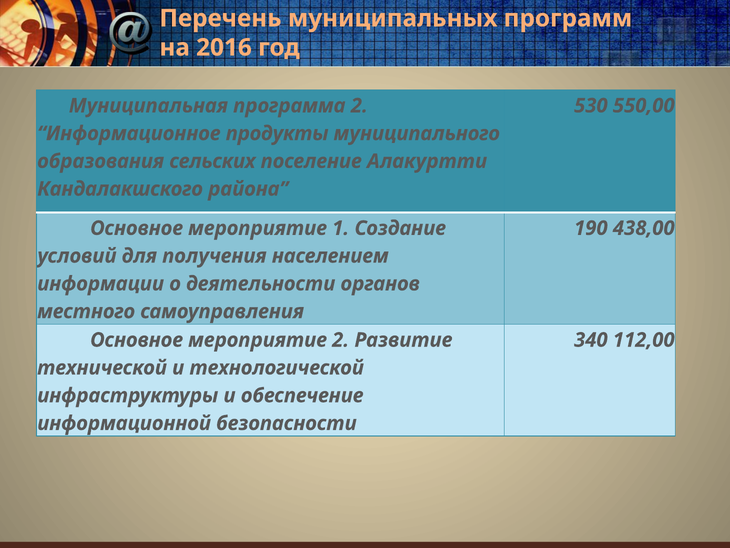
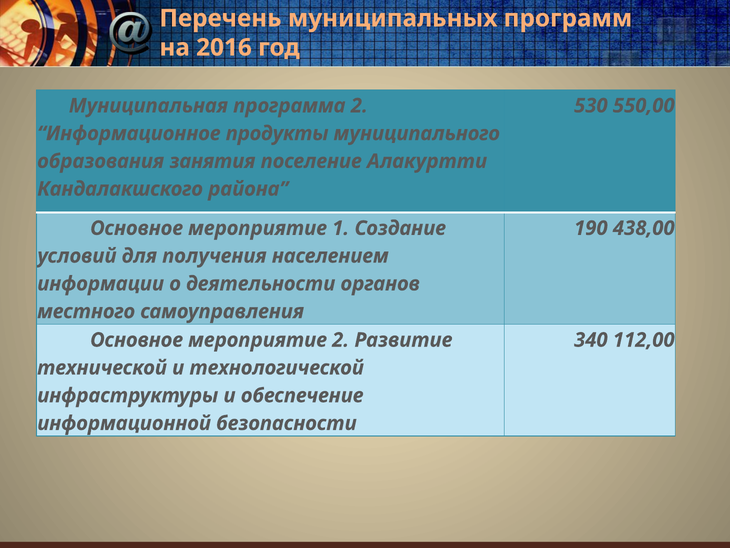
сельских: сельских -> занятия
